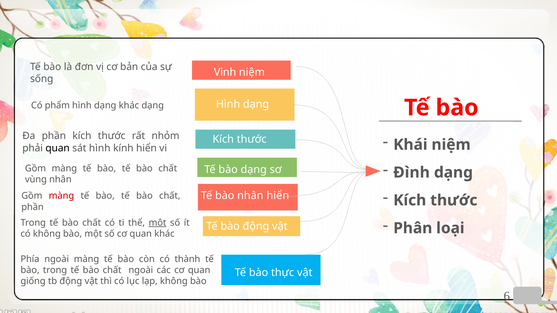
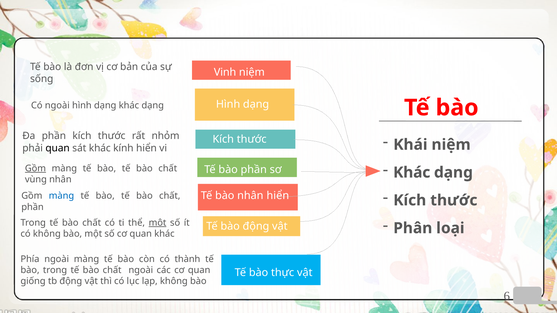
Có phẩm: phẩm -> ngoài
sát hình: hình -> khác
Đình at (412, 173): Đình -> Khác
Gồm at (35, 169) underline: none -> present
bào dạng: dạng -> phần
màng at (61, 196) colour: red -> blue
